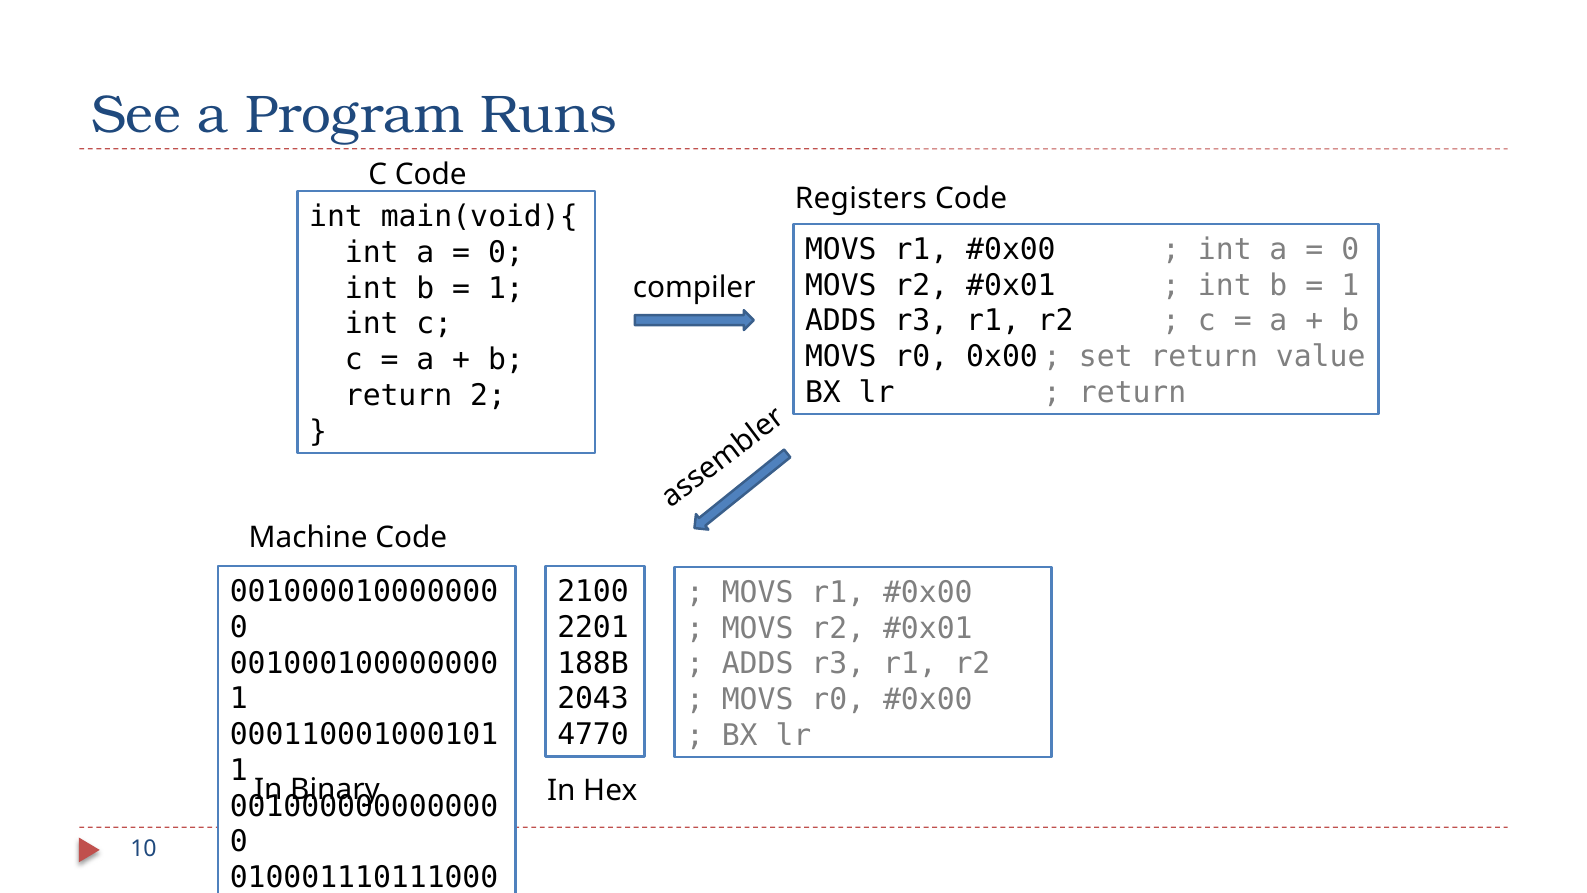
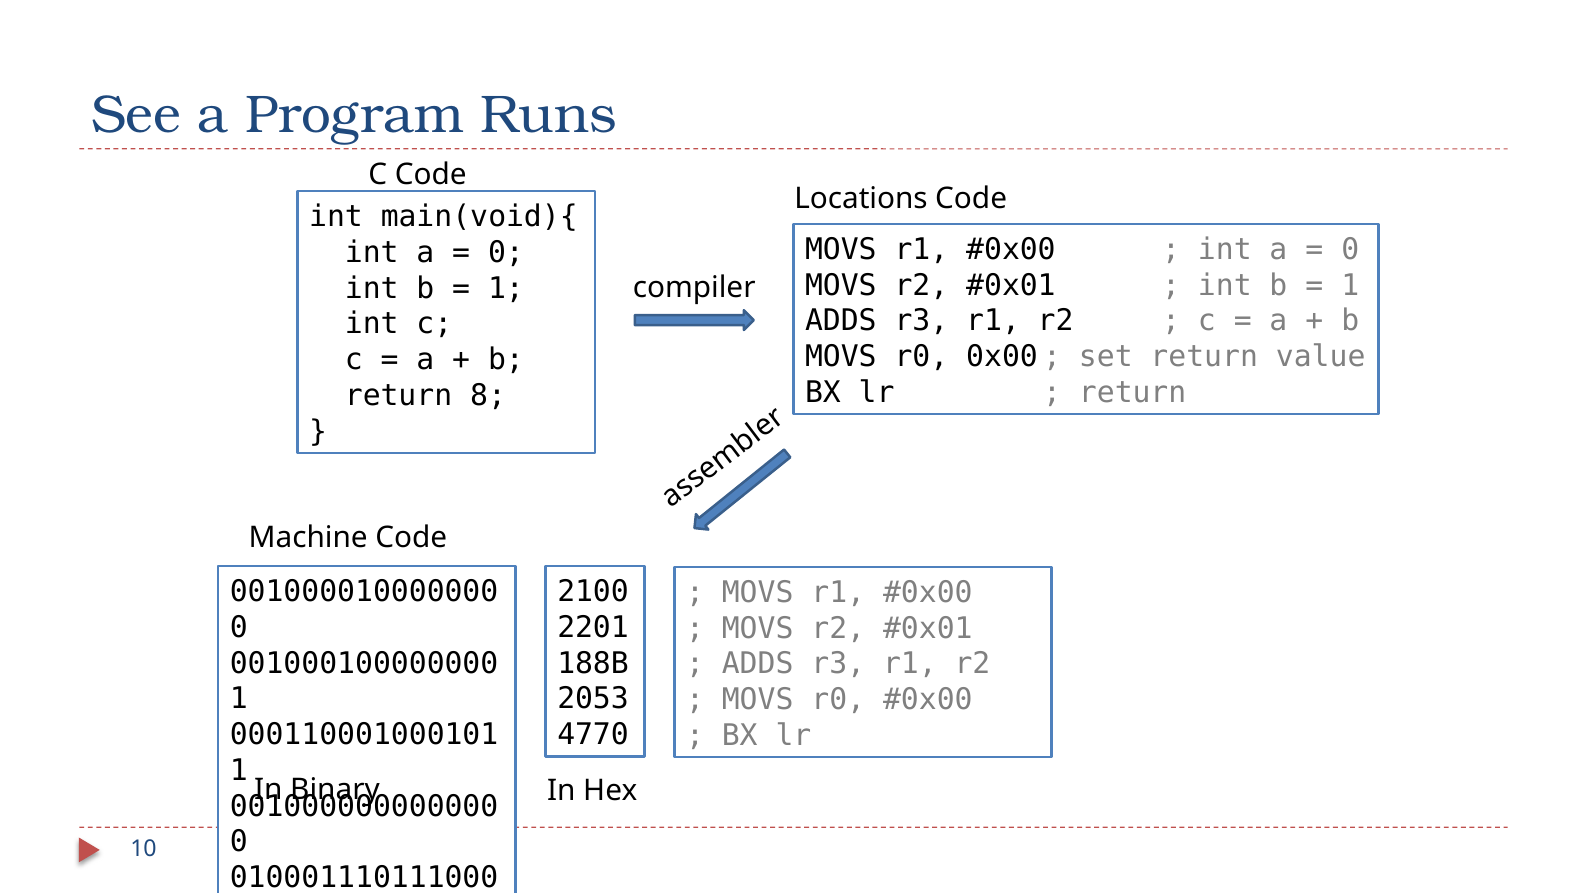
Registers: Registers -> Locations
2: 2 -> 8
2043: 2043 -> 2053
